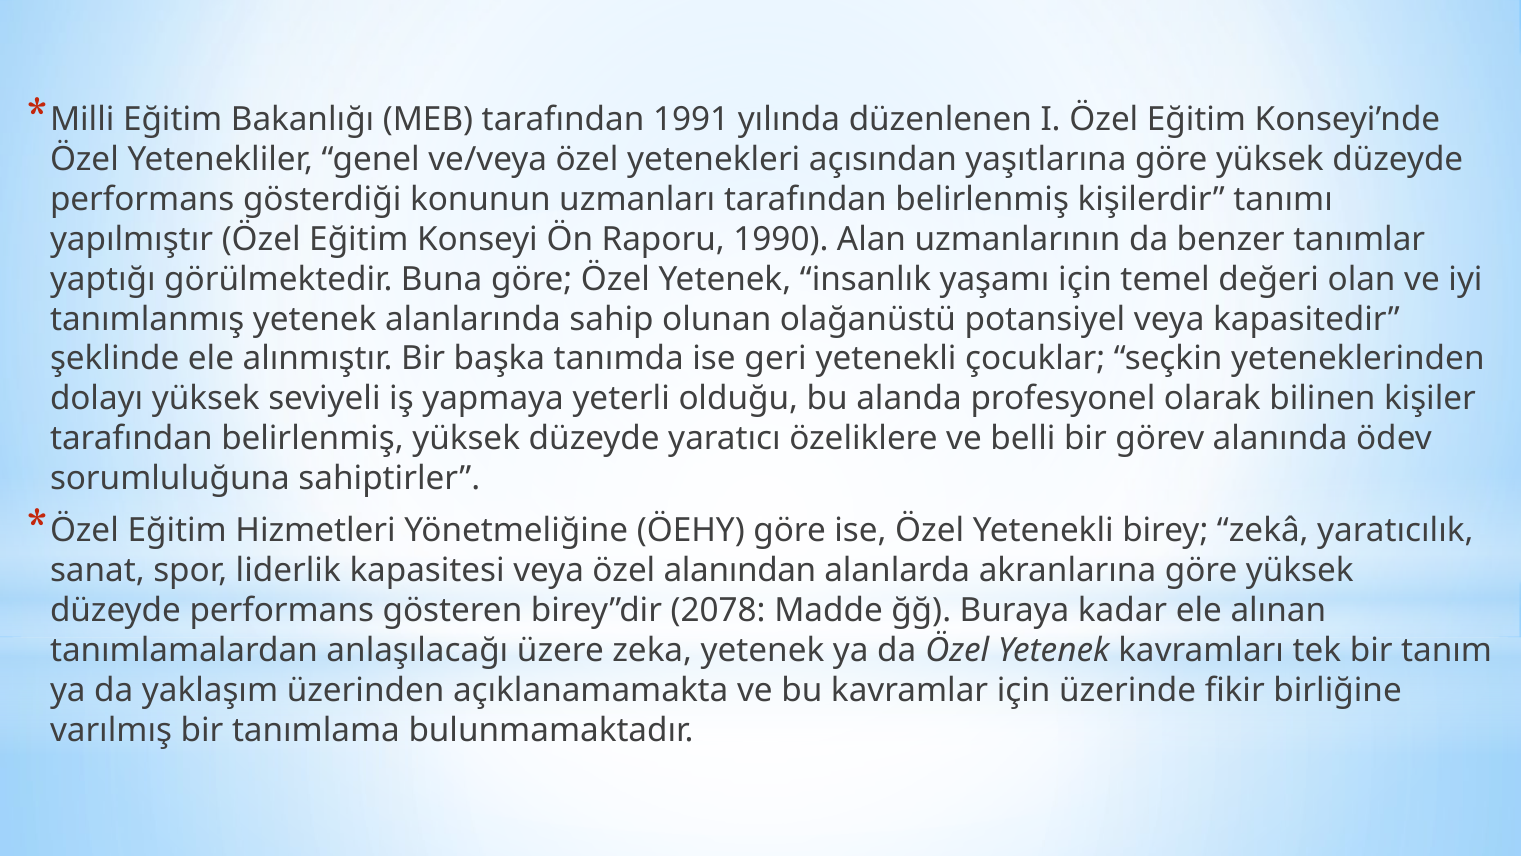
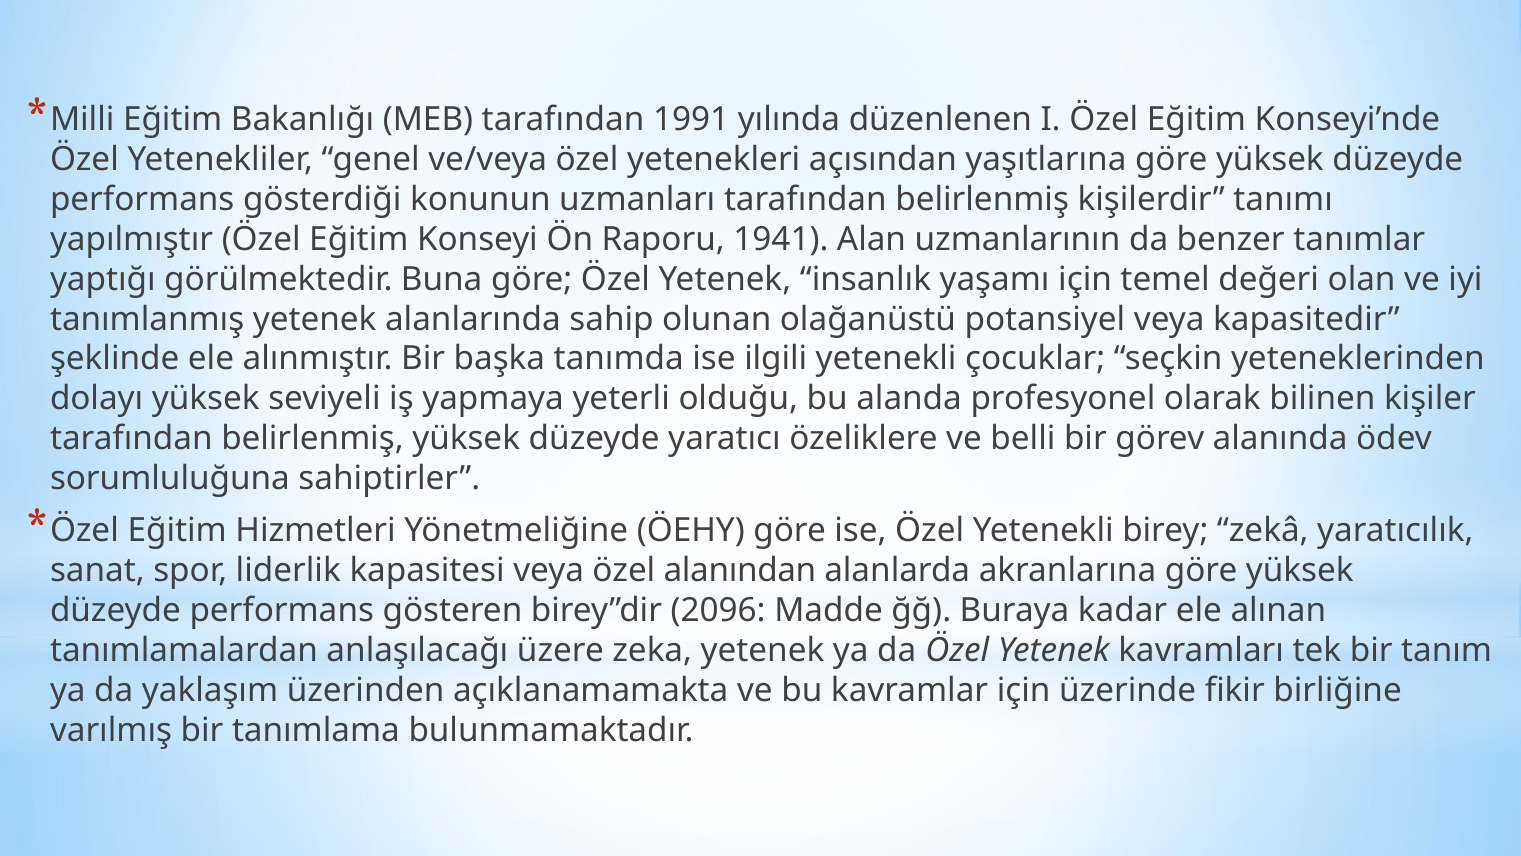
1990: 1990 -> 1941
geri: geri -> ilgili
2078: 2078 -> 2096
